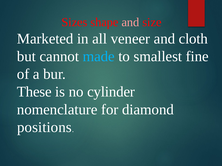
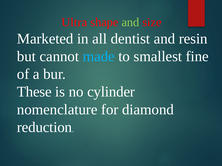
Sizes: Sizes -> Ultra
and at (130, 22) colour: pink -> light green
veneer: veneer -> dentist
cloth: cloth -> resin
positions: positions -> reduction
